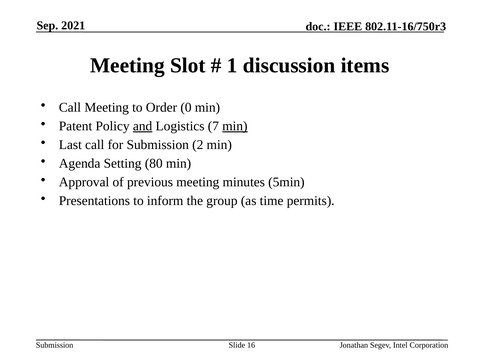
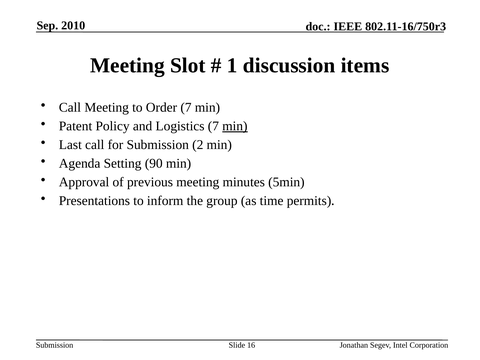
2021: 2021 -> 2010
Order 0: 0 -> 7
and underline: present -> none
80: 80 -> 90
